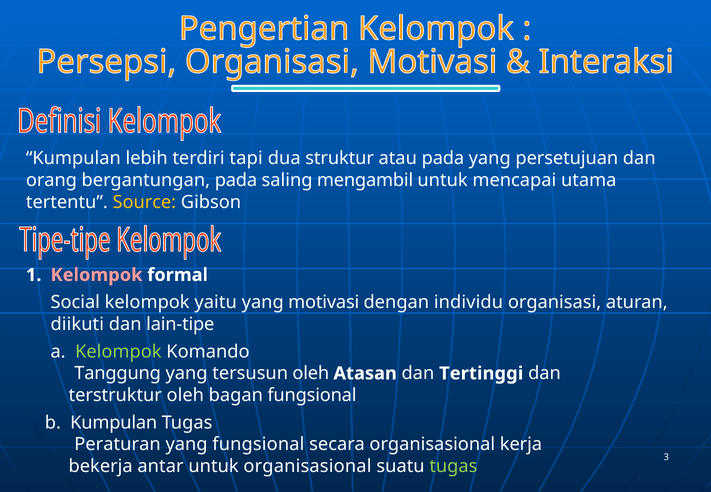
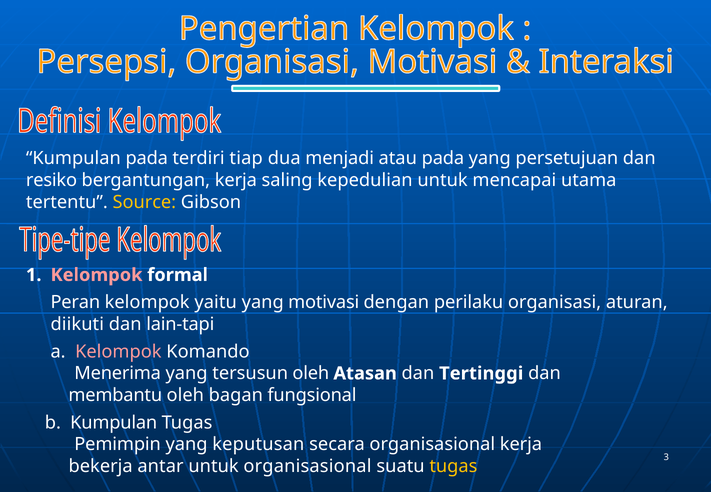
Kumpulan lebih: lebih -> pada
tapi: tapi -> tiap
struktur: struktur -> menjadi
orang: orang -> resiko
bergantungan pada: pada -> kerja
mengambil: mengambil -> kepedulian
Social: Social -> Peran
individu: individu -> perilaku
lain-tipe: lain-tipe -> lain-tapi
Kelompok at (118, 352) colour: light green -> pink
Tanggung: Tanggung -> Menerima
terstruktur: terstruktur -> membantu
Peraturan: Peraturan -> Pemimpin
yang fungsional: fungsional -> keputusan
tugas at (453, 467) colour: light green -> yellow
